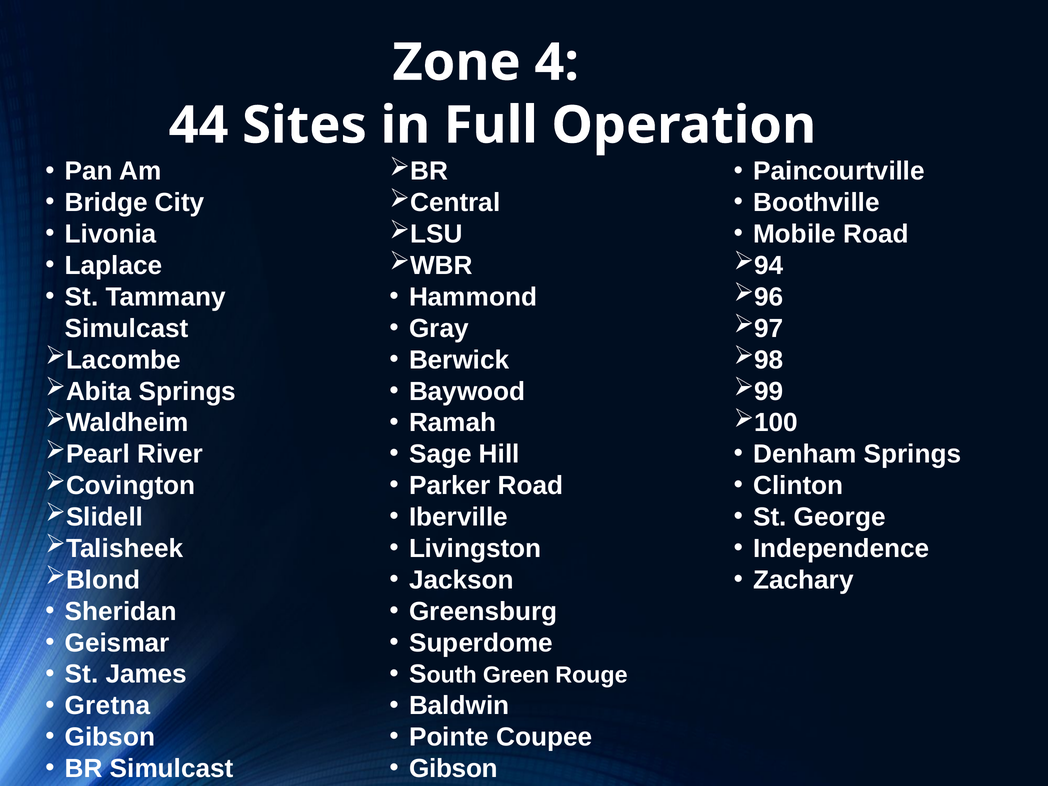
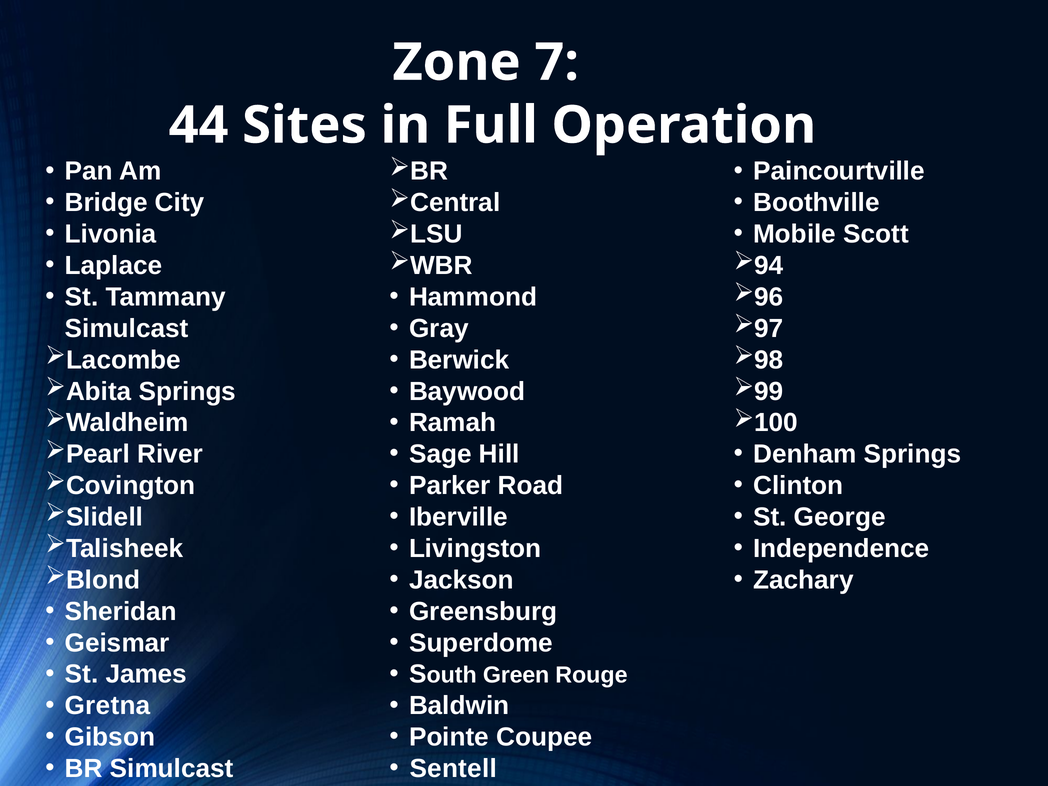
4: 4 -> 7
Mobile Road: Road -> Scott
Gibson at (454, 769): Gibson -> Sentell
